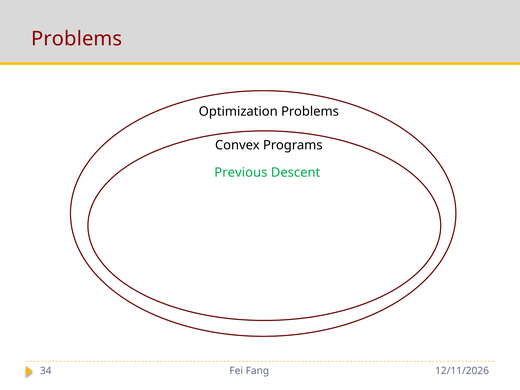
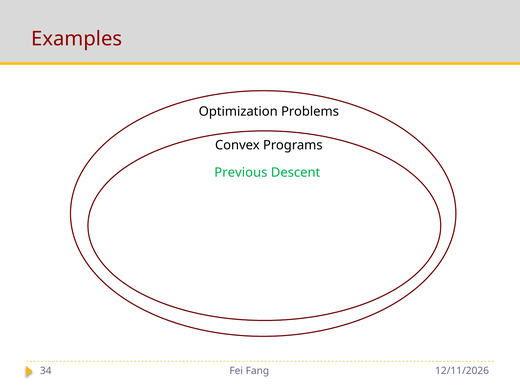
Problems at (77, 39): Problems -> Examples
